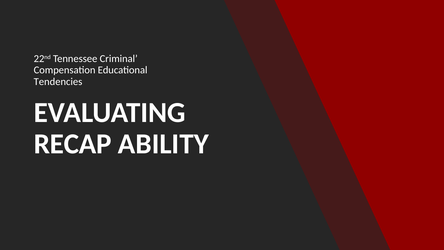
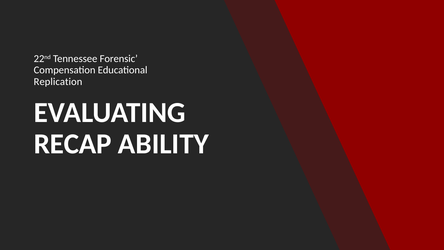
Criminal: Criminal -> Forensic
Tendencies: Tendencies -> Replication
